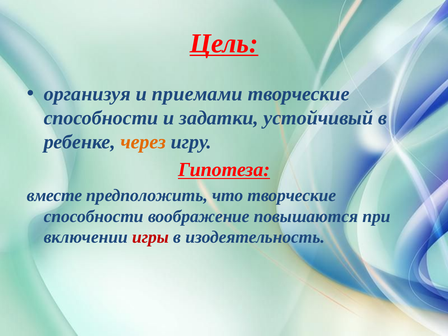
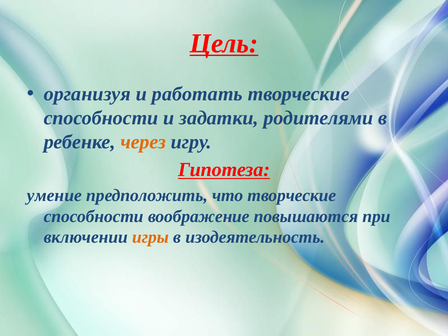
приемами: приемами -> работать
устойчивый: устойчивый -> родителями
вместе: вместе -> умение
игры colour: red -> orange
